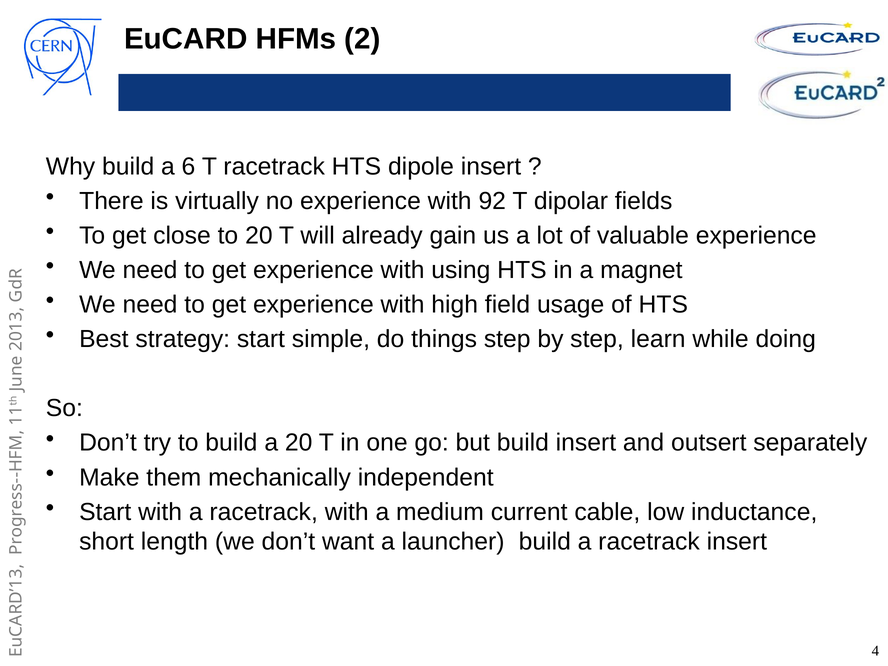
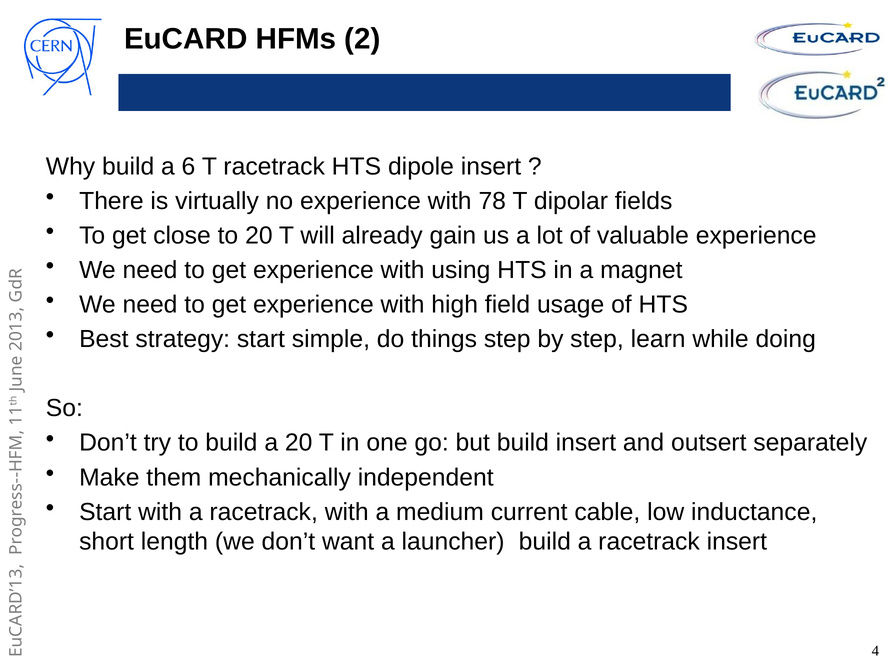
92: 92 -> 78
